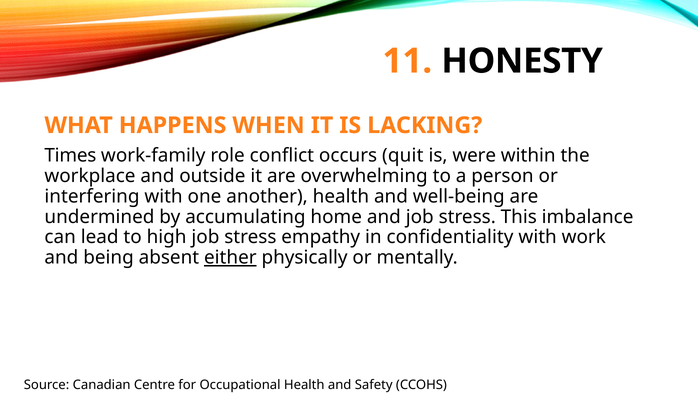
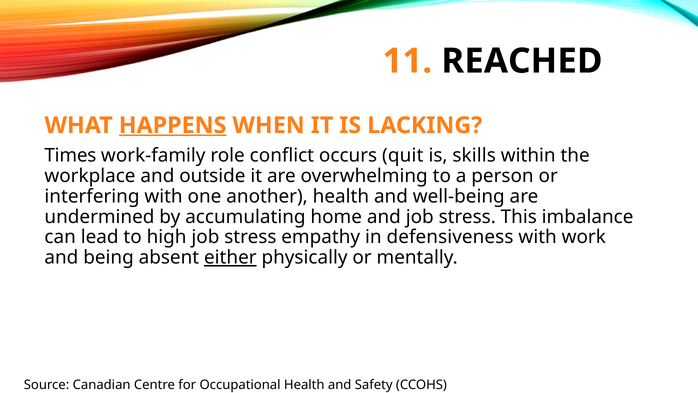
HONESTY: HONESTY -> REACHED
HAPPENS underline: none -> present
were: were -> skills
confidentiality: confidentiality -> defensiveness
